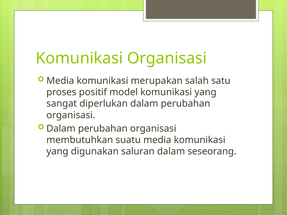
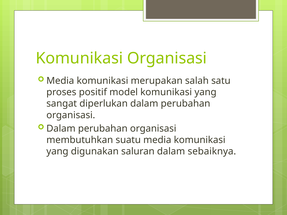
seseorang: seseorang -> sebaiknya
